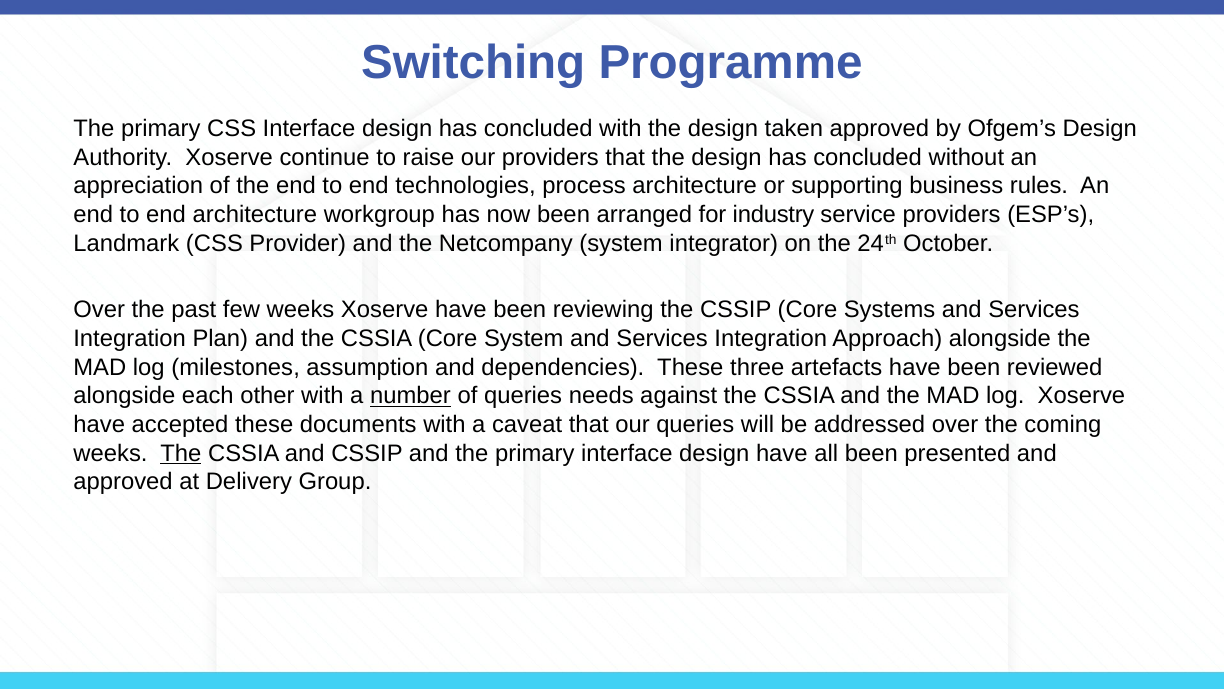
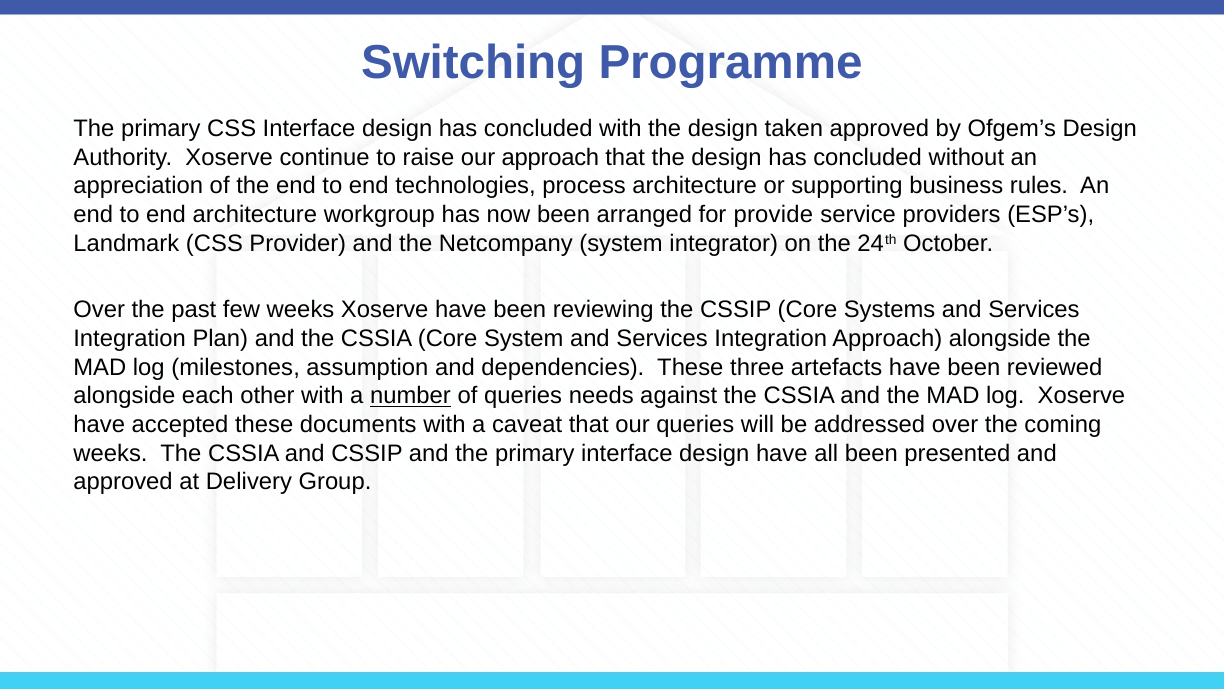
our providers: providers -> approach
industry: industry -> provide
The at (181, 453) underline: present -> none
